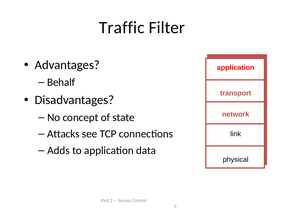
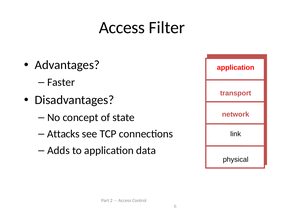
Traffic at (122, 27): Traffic -> Access
Behalf: Behalf -> Faster
